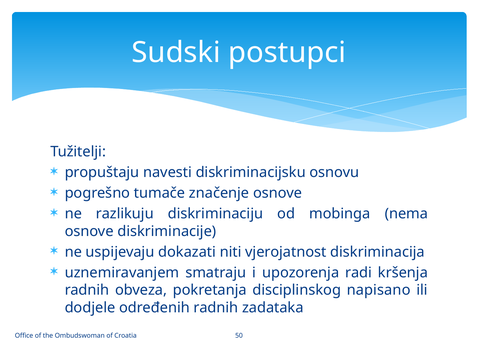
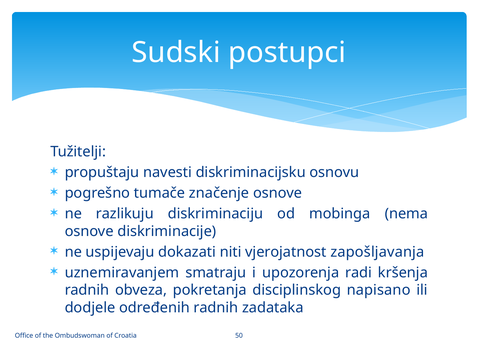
diskriminacija: diskriminacija -> zapošljavanja
